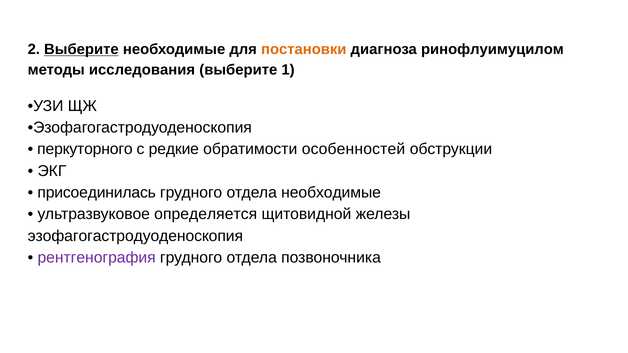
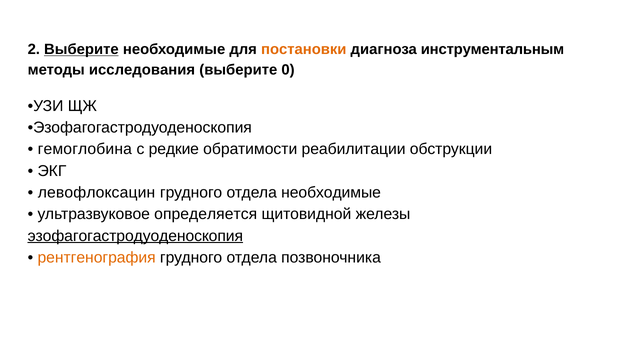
ринофлуимуцилом: ринофлуимуцилом -> инструментальным
1: 1 -> 0
перкуторного: перкуторного -> гемоглобина
особенностей: особенностей -> реабилитации
присоединилась: присоединилась -> левофлоксацин
эзофагогастродуоденоскопия at (135, 236) underline: none -> present
рентгенография colour: purple -> orange
